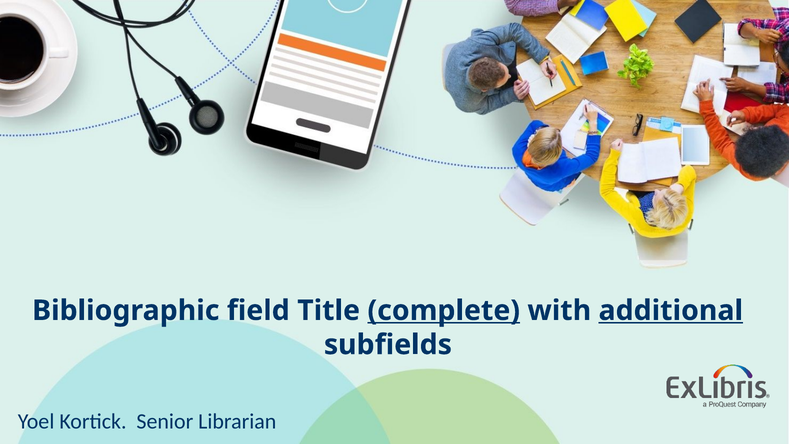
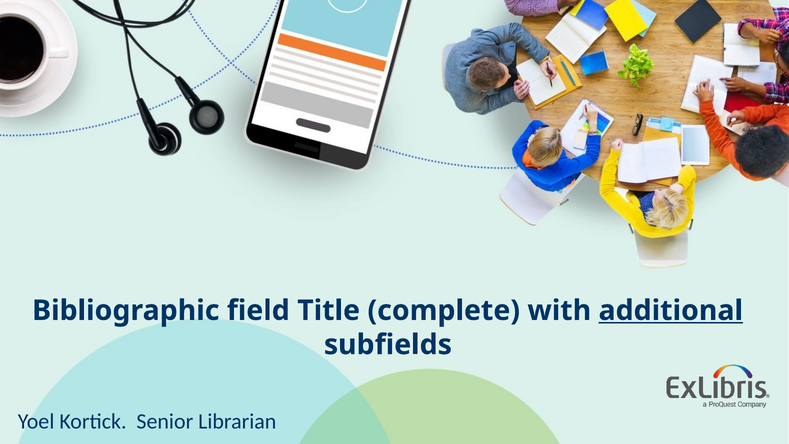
complete underline: present -> none
